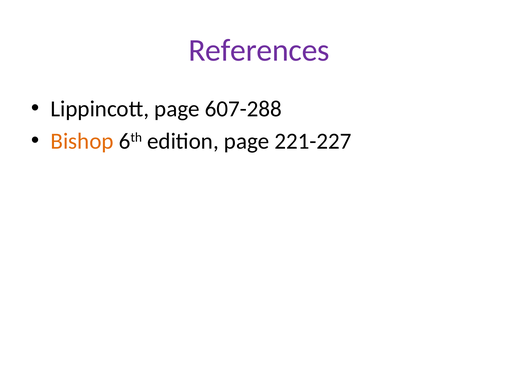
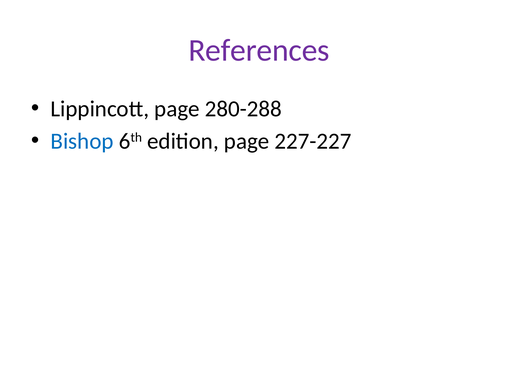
607-288: 607-288 -> 280-288
Bishop colour: orange -> blue
221-227: 221-227 -> 227-227
